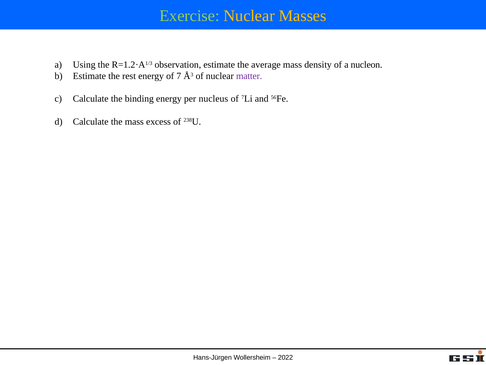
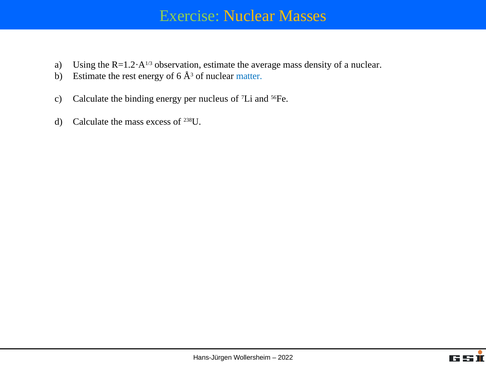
a nucleon: nucleon -> nuclear
7: 7 -> 6
matter colour: purple -> blue
